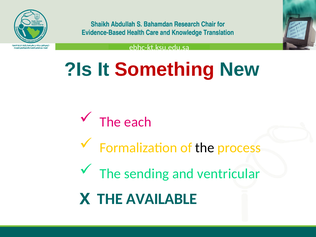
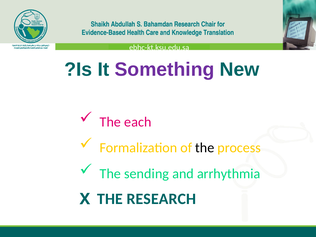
Something colour: red -> purple
ventricular: ventricular -> arrhythmia
AVAILABLE: AVAILABLE -> RESEARCH
